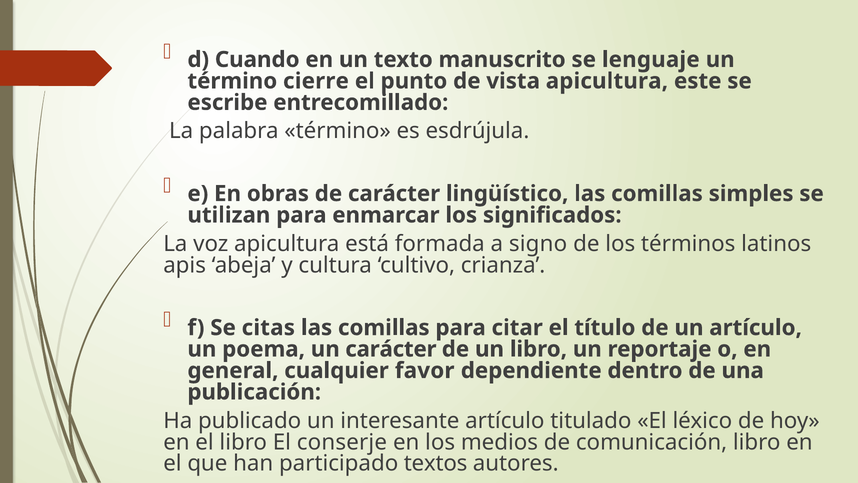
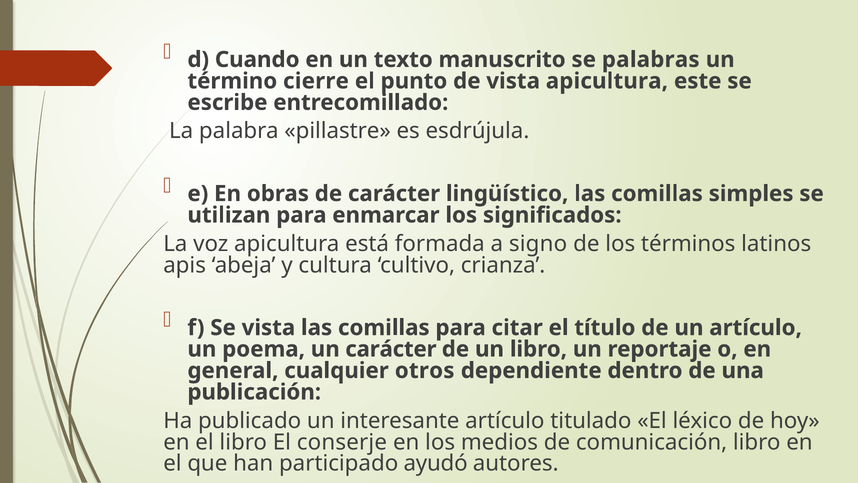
lenguaje: lenguaje -> palabras
palabra término: término -> pillastre
Se citas: citas -> vista
favor: favor -> otros
textos: textos -> ayudó
